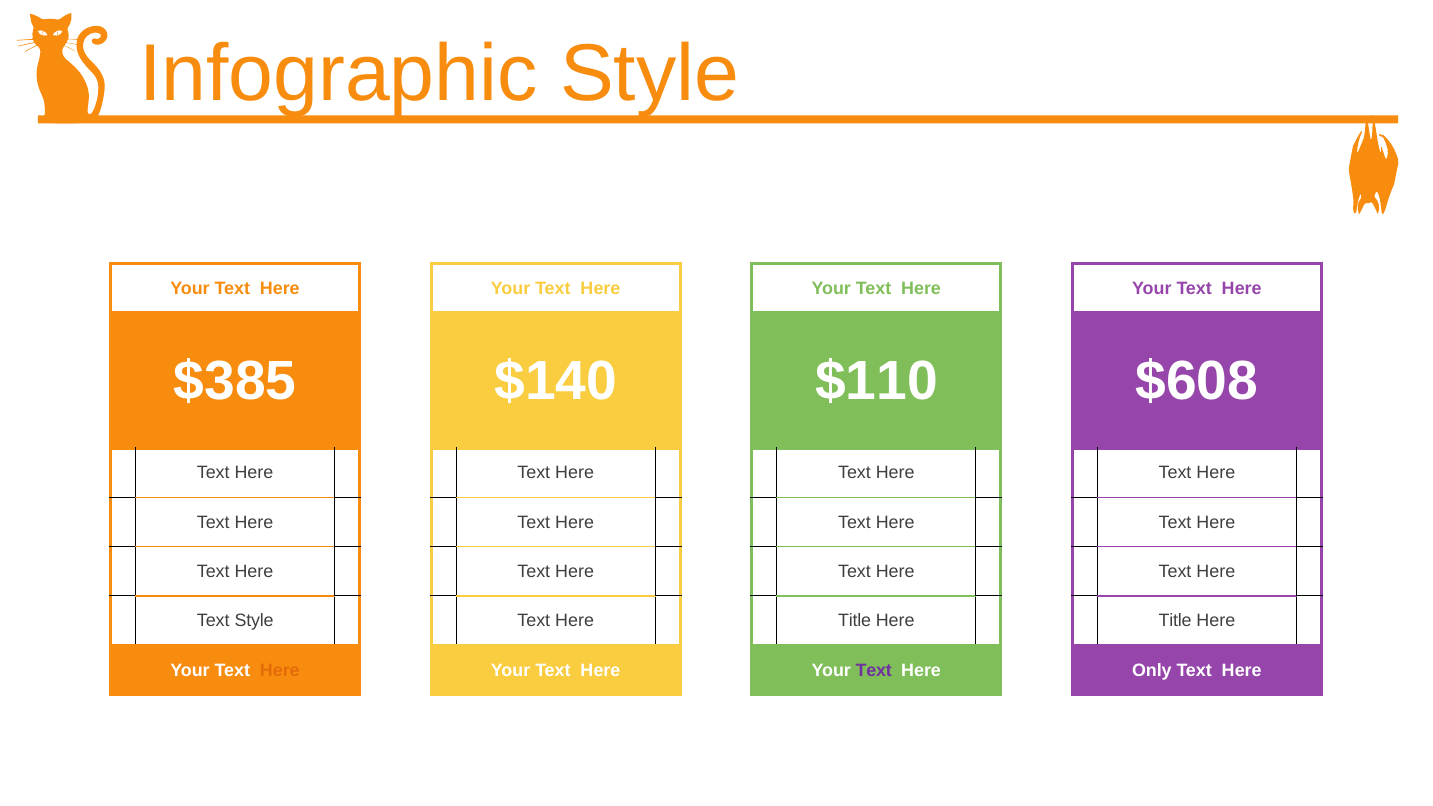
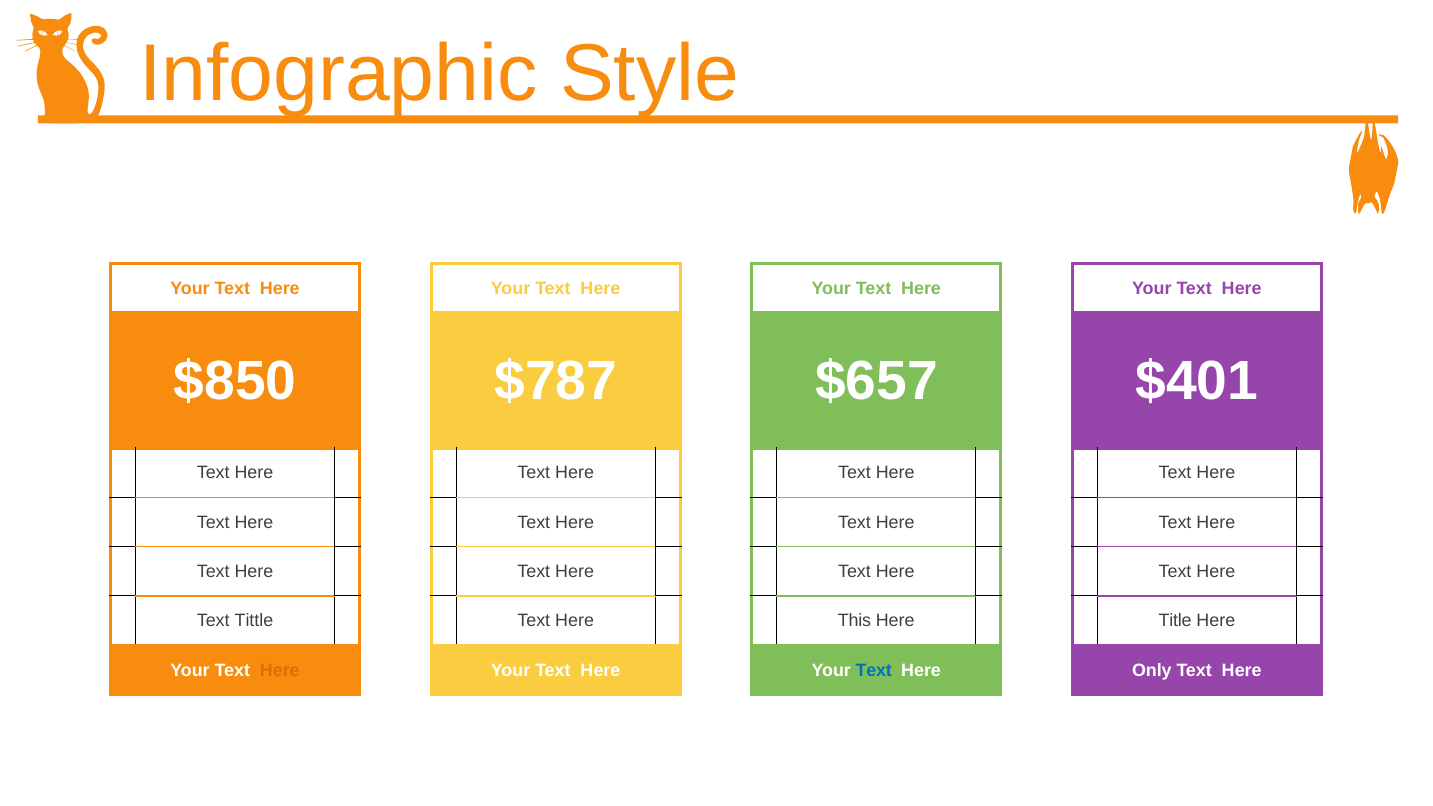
$385: $385 -> $850
$140: $140 -> $787
$110: $110 -> $657
$608: $608 -> $401
Text Style: Style -> Tittle
Title at (855, 621): Title -> This
Text at (874, 670) colour: purple -> blue
